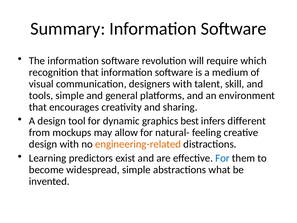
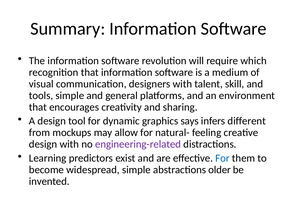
best: best -> says
engineering-related colour: orange -> purple
what: what -> older
